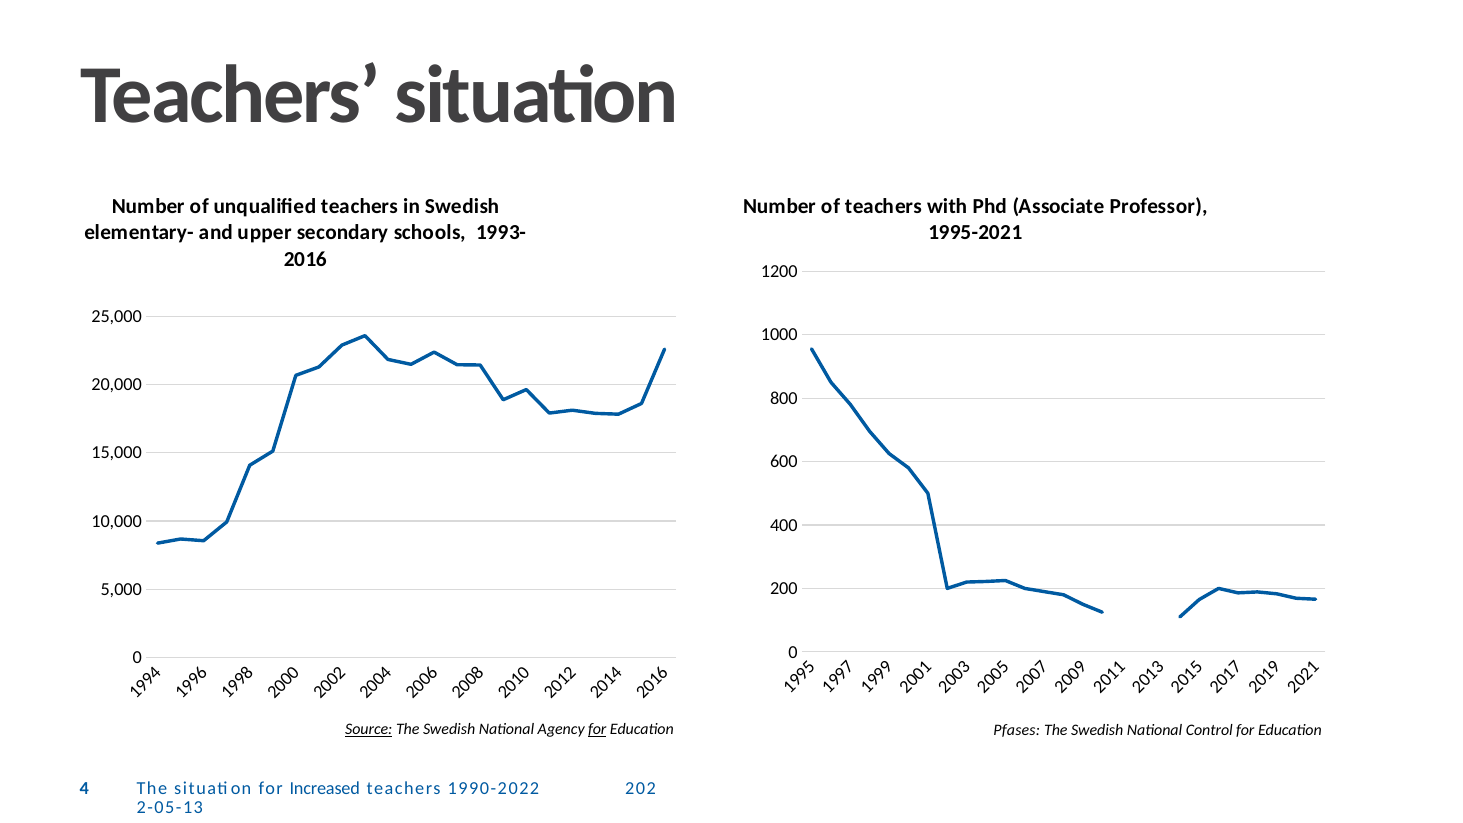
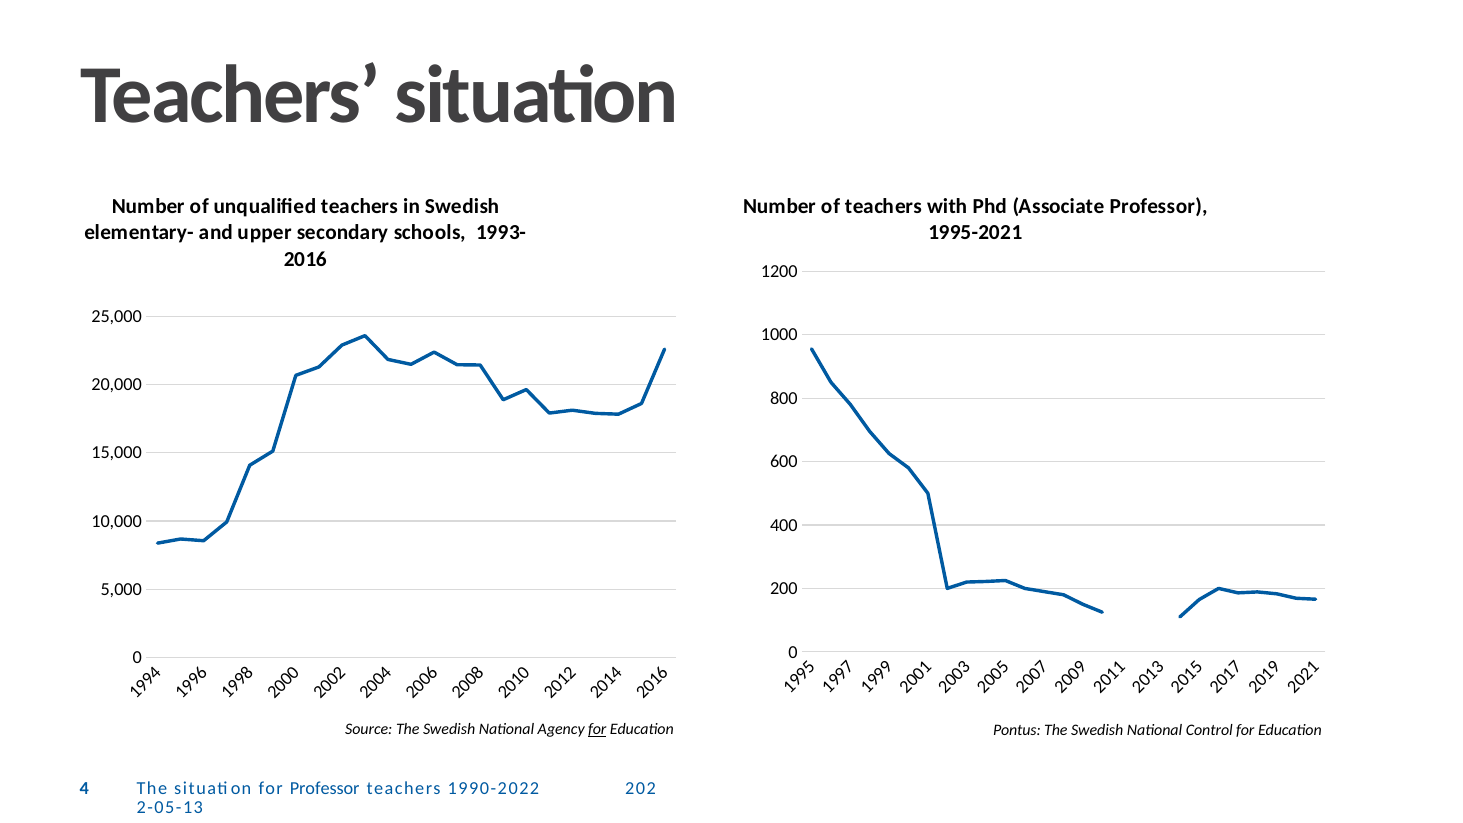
Source underline: present -> none
Pfases: Pfases -> Pontus
for Increased: Increased -> Professor
